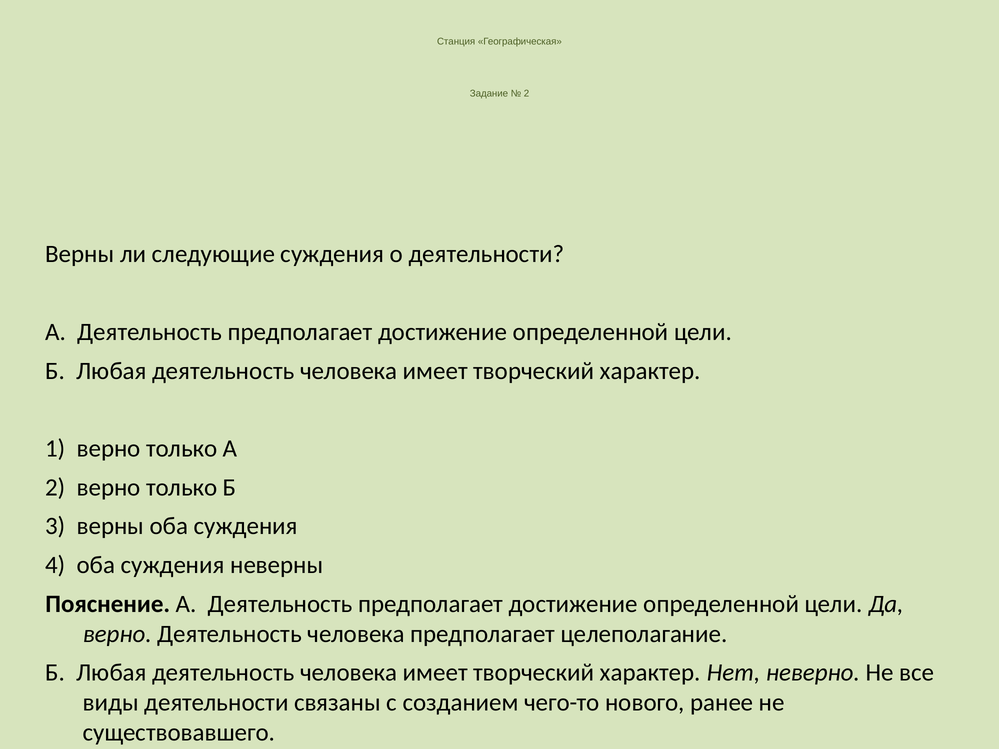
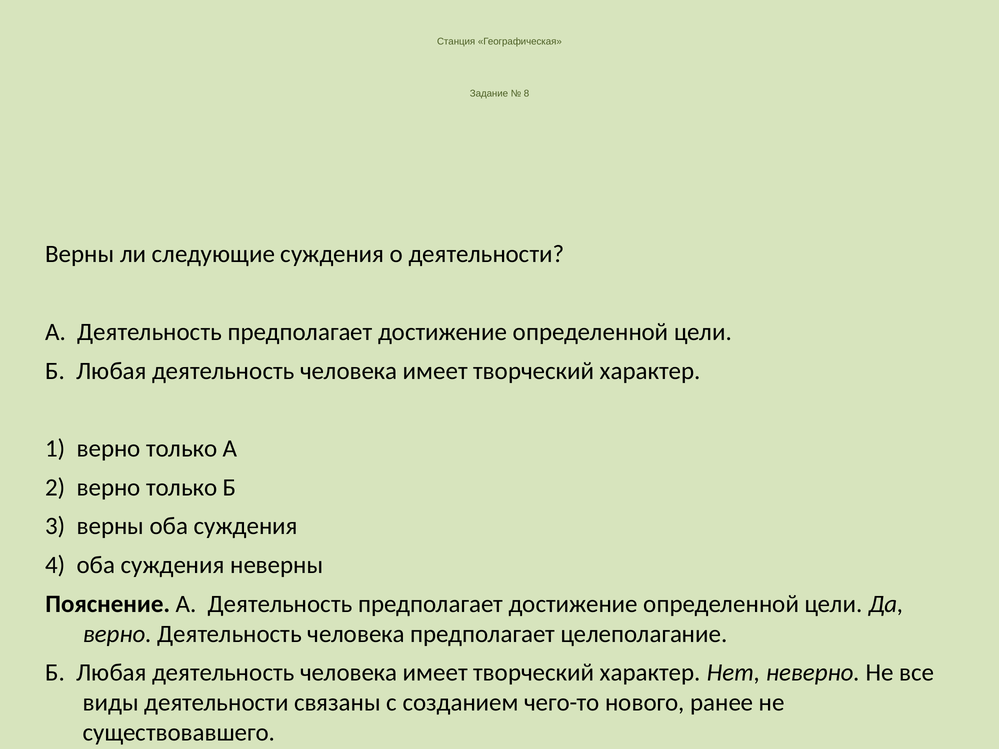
2 at (527, 94): 2 -> 8
